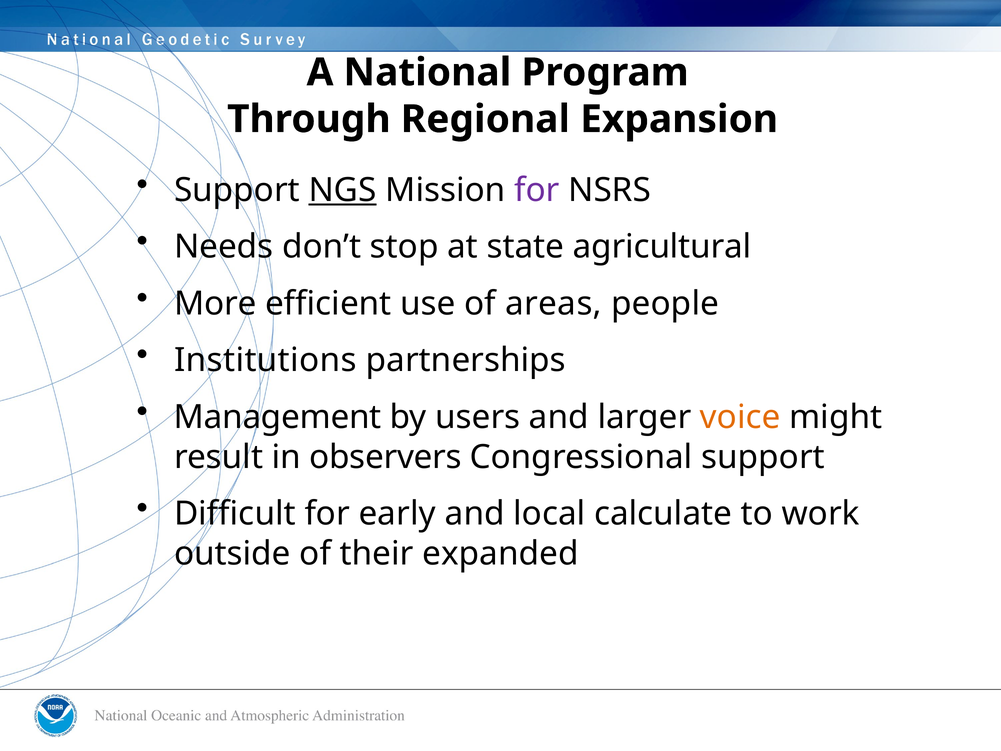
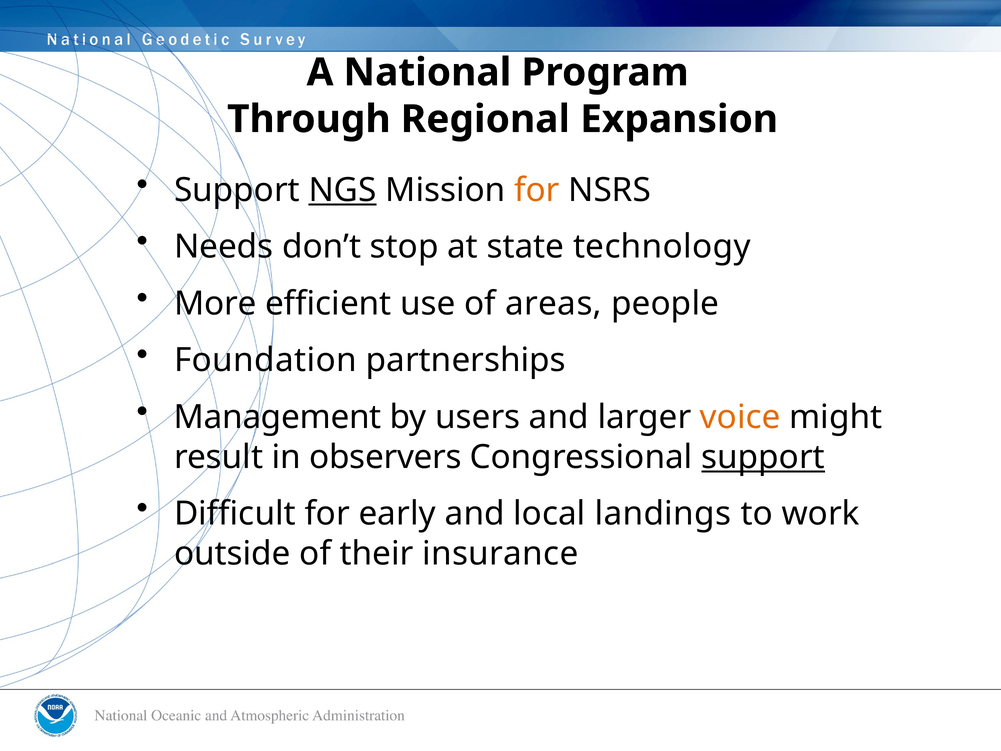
for at (537, 190) colour: purple -> orange
agricultural: agricultural -> technology
Institutions: Institutions -> Foundation
support at (763, 457) underline: none -> present
calculate: calculate -> landings
expanded: expanded -> insurance
